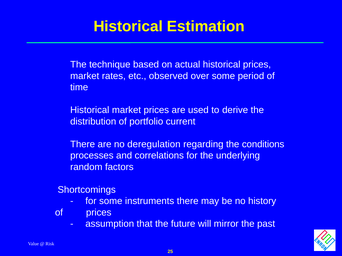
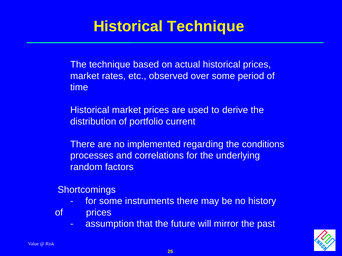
Historical Estimation: Estimation -> Technique
deregulation: deregulation -> implemented
